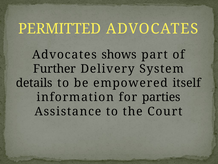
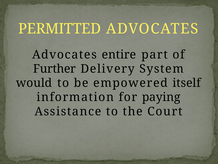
shows: shows -> entire
details: details -> would
parties: parties -> paying
